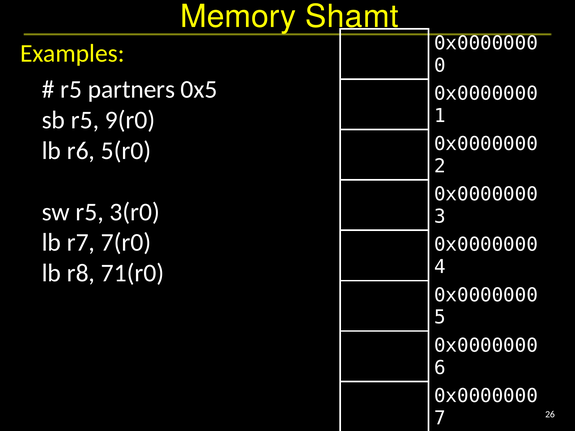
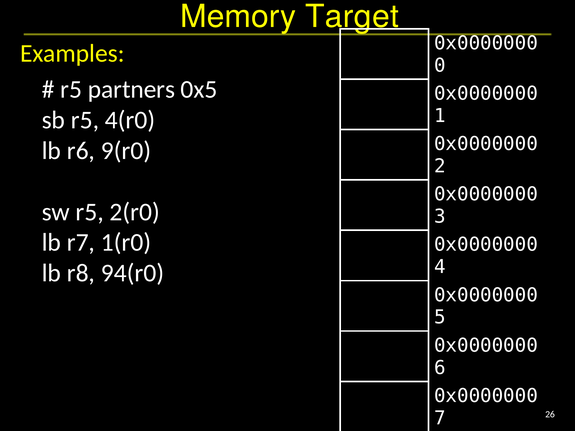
Shamt: Shamt -> Target
9(r0: 9(r0 -> 4(r0
5(r0: 5(r0 -> 9(r0
3(r0: 3(r0 -> 2(r0
7(r0: 7(r0 -> 1(r0
71(r0: 71(r0 -> 94(r0
